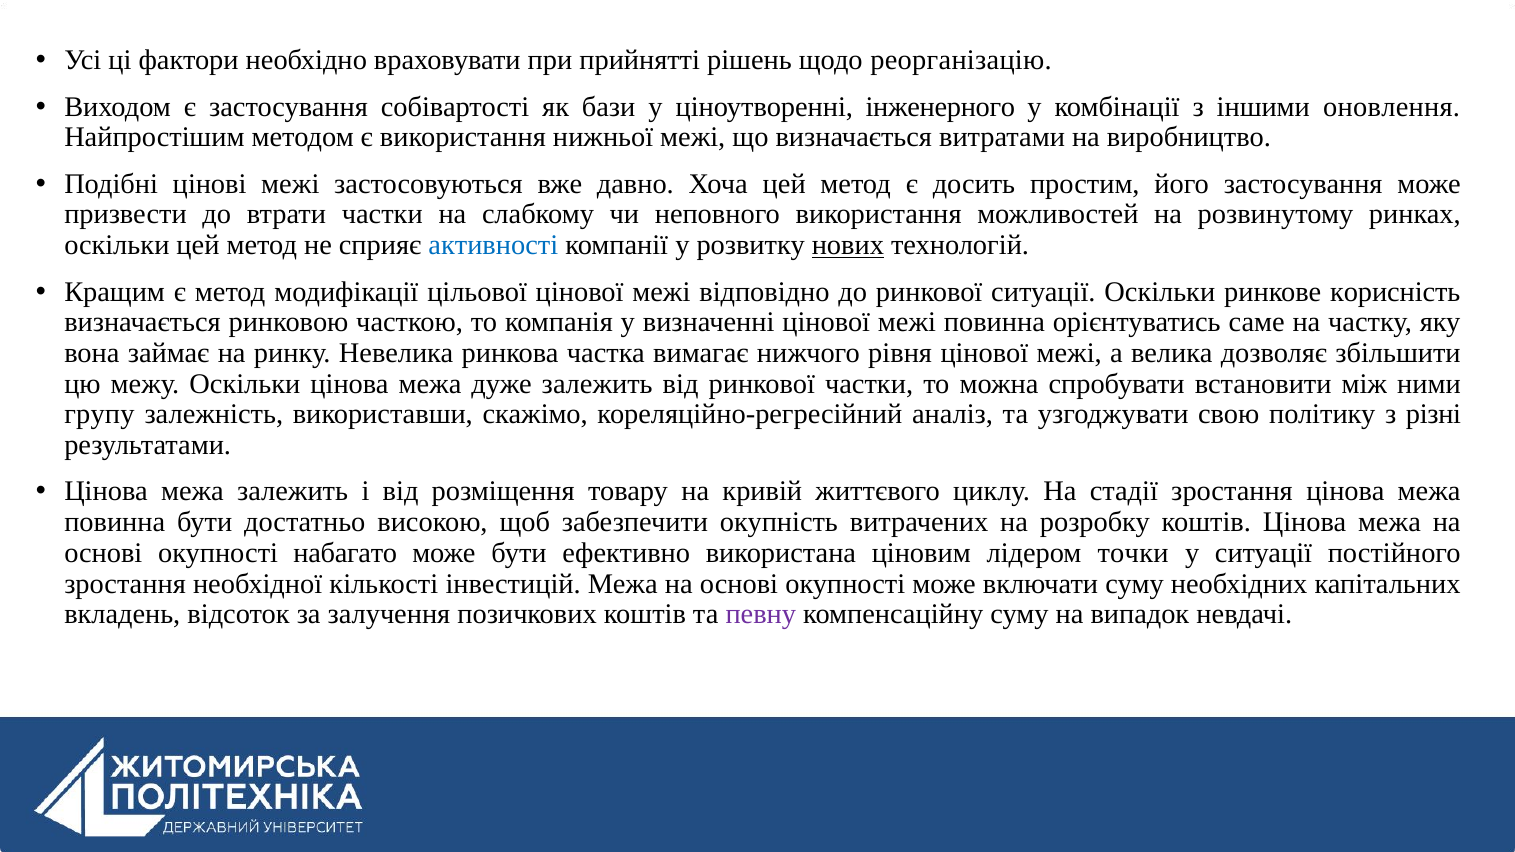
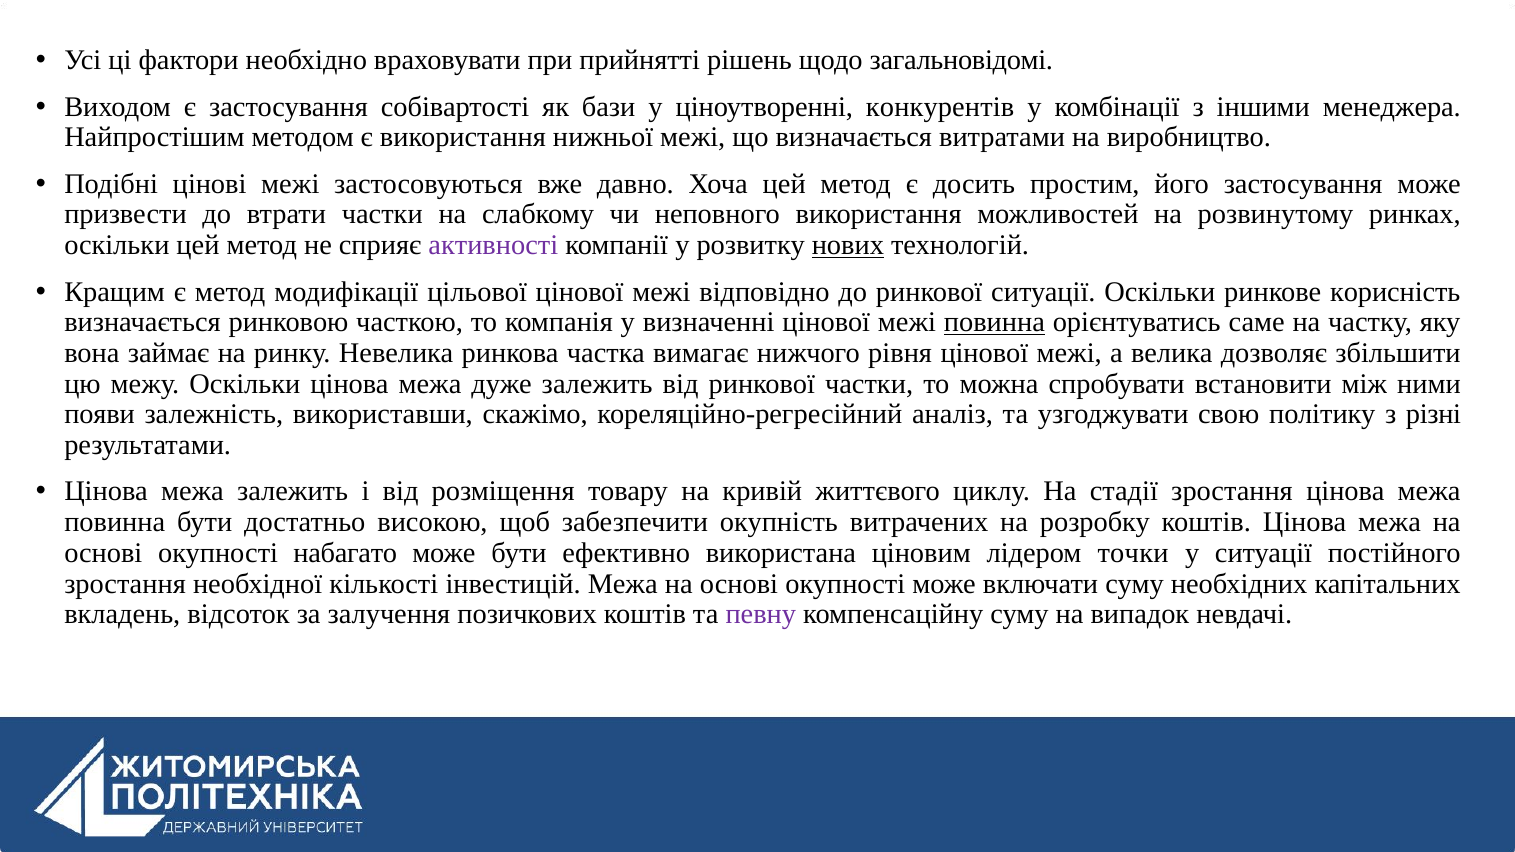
реорганізацію: реорганізацію -> загальновідомі
інженерного: інженерного -> конкурентів
оновлення: оновлення -> менеджера
активності colour: blue -> purple
повинна at (994, 322) underline: none -> present
групу: групу -> появи
